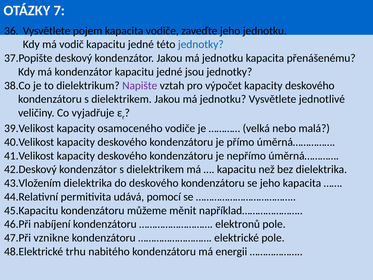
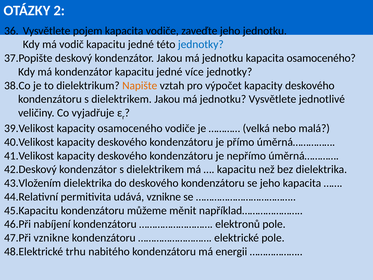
7: 7 -> 2
kapacita přenášenému: přenášenému -> osamoceného
jsou: jsou -> více
Napište colour: purple -> orange
udává pomocí: pomocí -> vznikne
